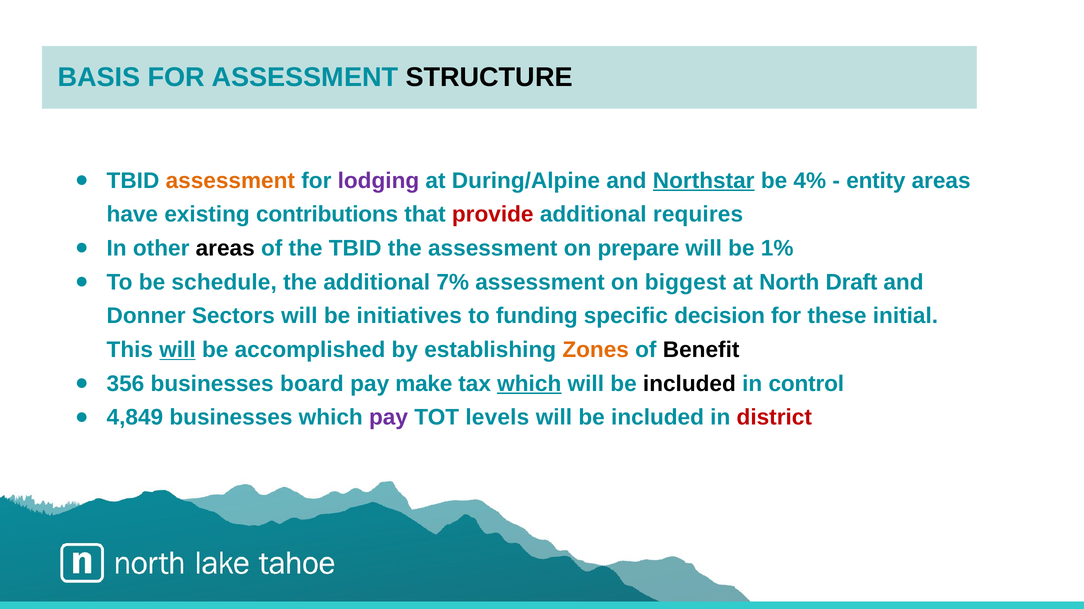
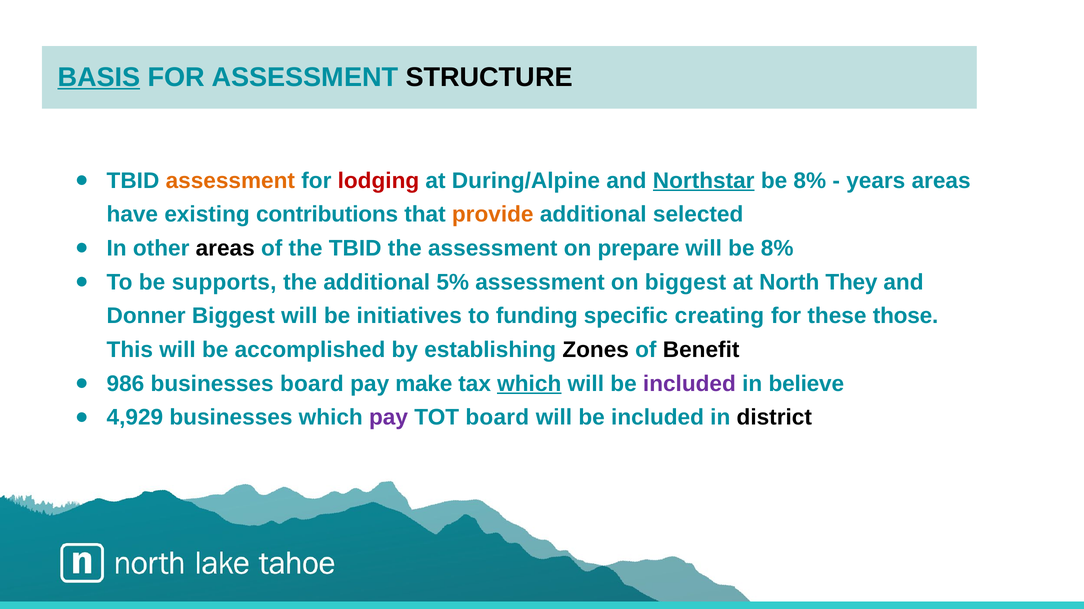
BASIS underline: none -> present
lodging colour: purple -> red
4% at (810, 181): 4% -> 8%
entity: entity -> years
provide colour: red -> orange
requires: requires -> selected
will be 1%: 1% -> 8%
schedule: schedule -> supports
7%: 7% -> 5%
Draft: Draft -> They
Donner Sectors: Sectors -> Biggest
decision: decision -> creating
initial: initial -> those
will at (177, 350) underline: present -> none
Zones colour: orange -> black
356: 356 -> 986
included at (689, 384) colour: black -> purple
control: control -> believe
4,849: 4,849 -> 4,929
TOT levels: levels -> board
district colour: red -> black
